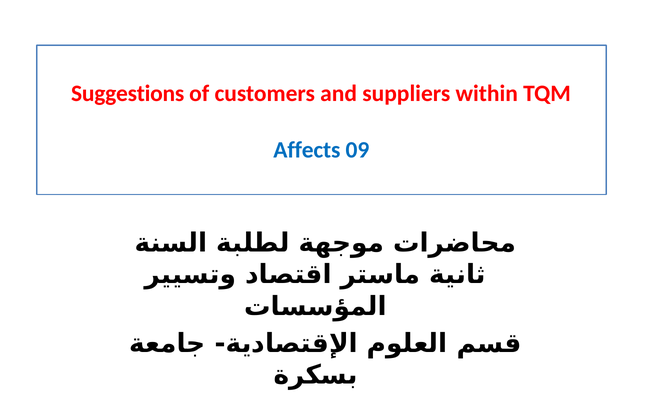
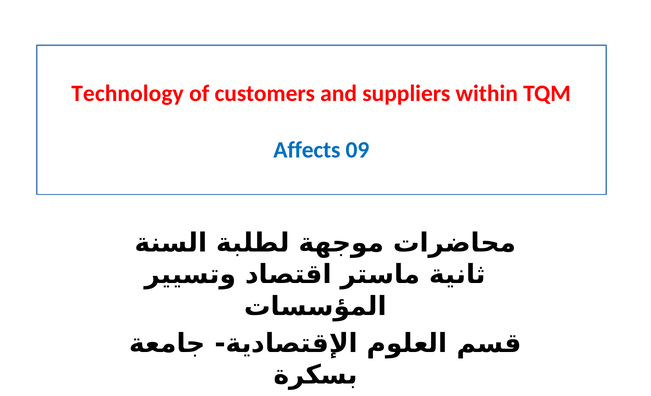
Suggestions: Suggestions -> Technology
